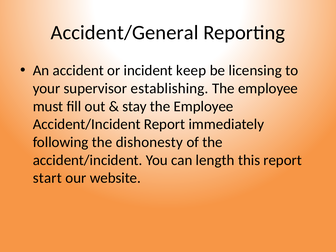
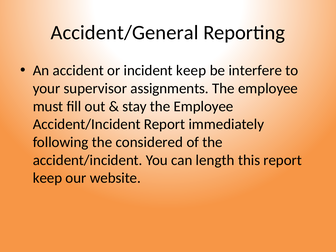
licensing: licensing -> interfere
establishing: establishing -> assignments
dishonesty: dishonesty -> considered
start at (47, 178): start -> keep
